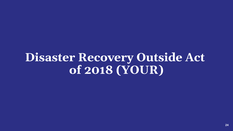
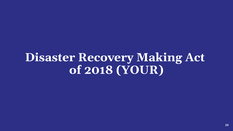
Outside: Outside -> Making
